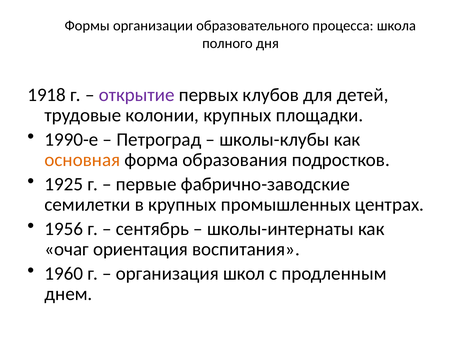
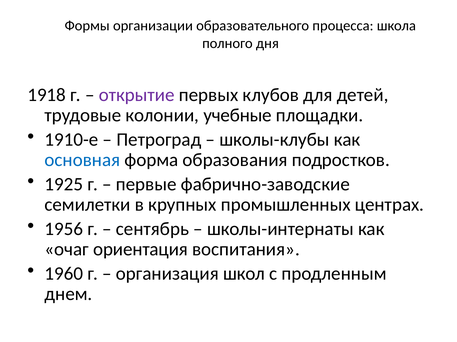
колонии крупных: крупных -> учебные
1990-е: 1990-е -> 1910-е
основная colour: orange -> blue
